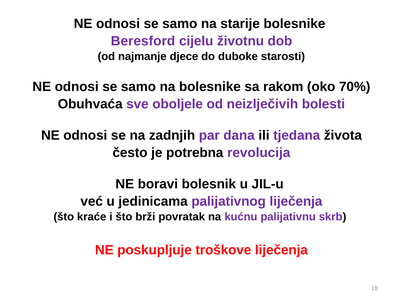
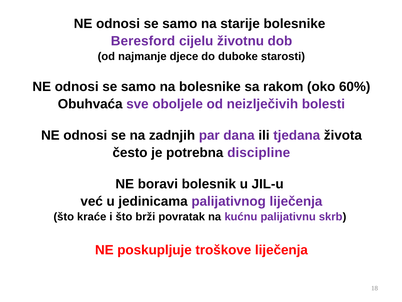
70%: 70% -> 60%
revolucija: revolucija -> discipline
